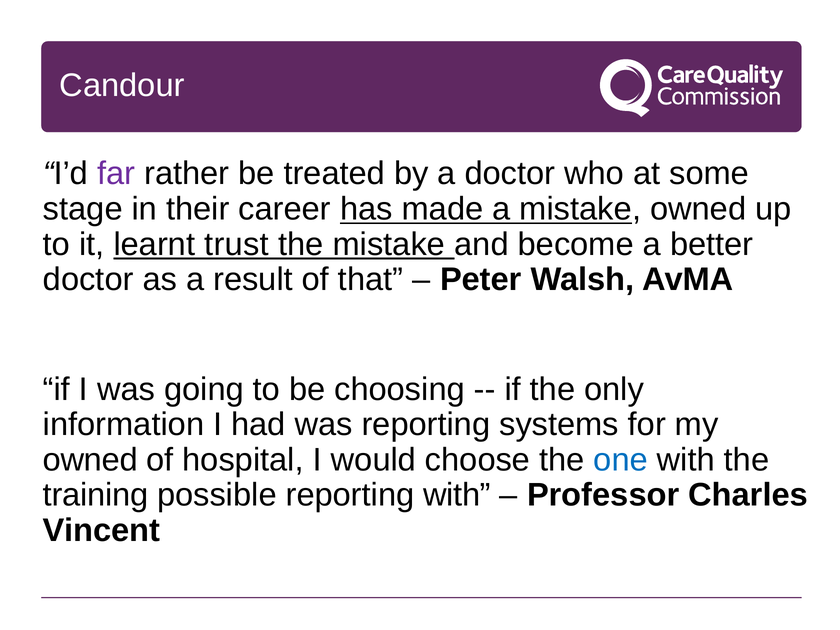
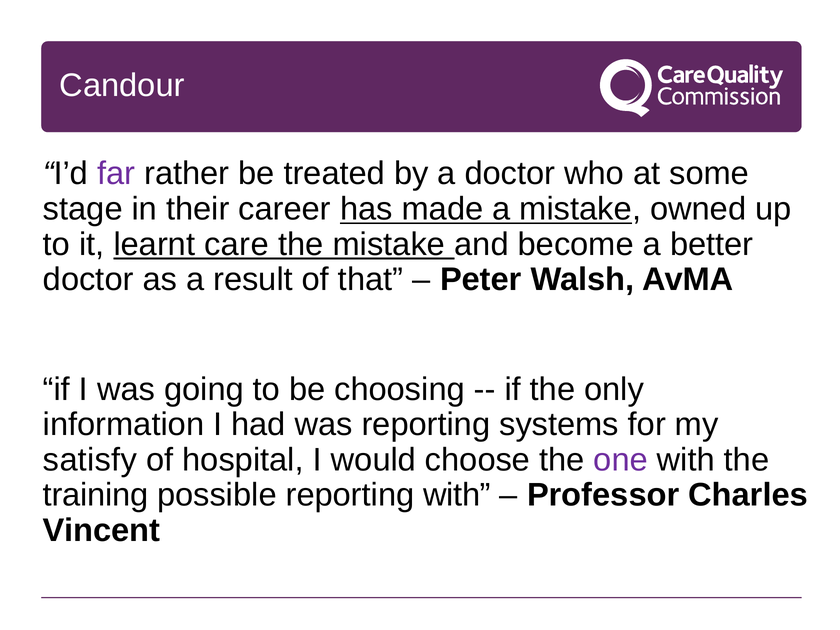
trust: trust -> care
owned at (90, 460): owned -> satisfy
one colour: blue -> purple
